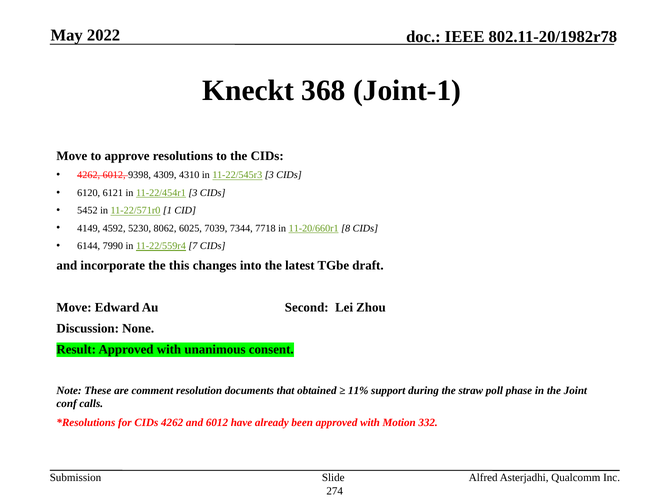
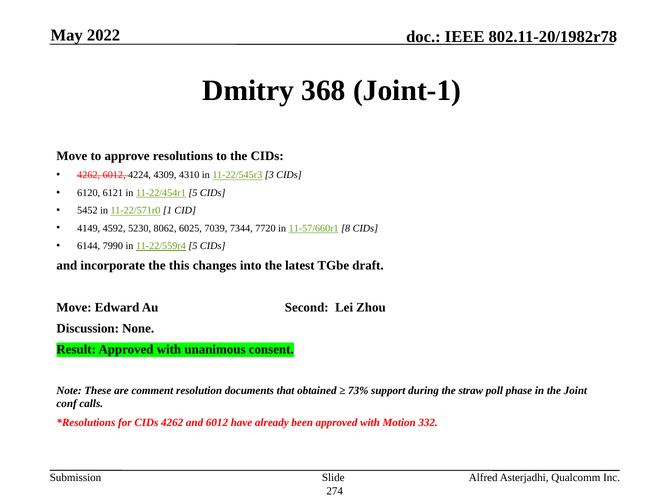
Kneckt: Kneckt -> Dmitry
9398: 9398 -> 4224
11-22/454r1 3: 3 -> 5
7718: 7718 -> 7720
11-20/660r1: 11-20/660r1 -> 11-57/660r1
11-22/559r4 7: 7 -> 5
11%: 11% -> 73%
